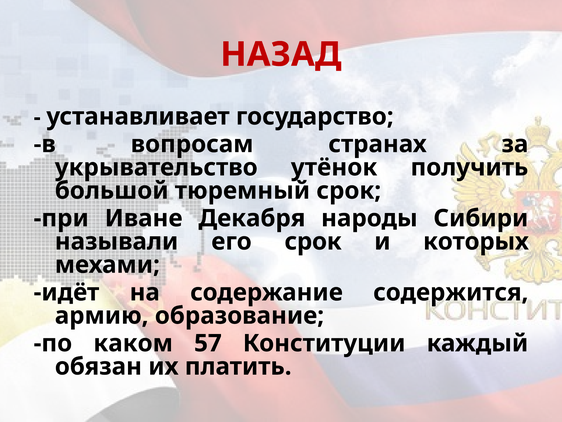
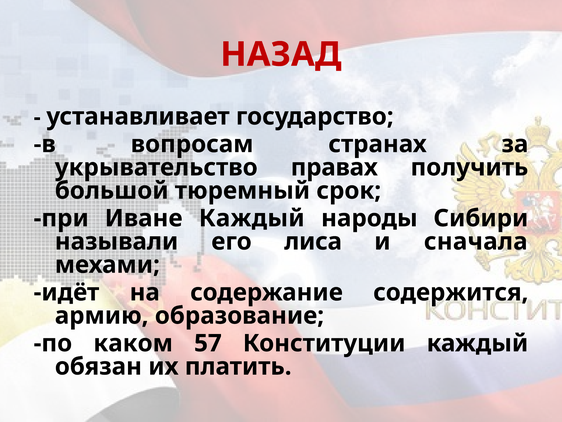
утёнок: утёнок -> правах
Иване Декабря: Декабря -> Каждый
его срок: срок -> лиса
которых: которых -> сначала
